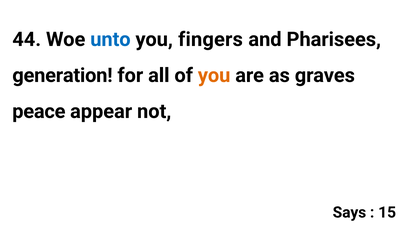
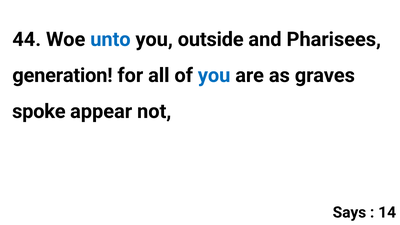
fingers: fingers -> outside
you at (214, 75) colour: orange -> blue
peace: peace -> spoke
15: 15 -> 14
